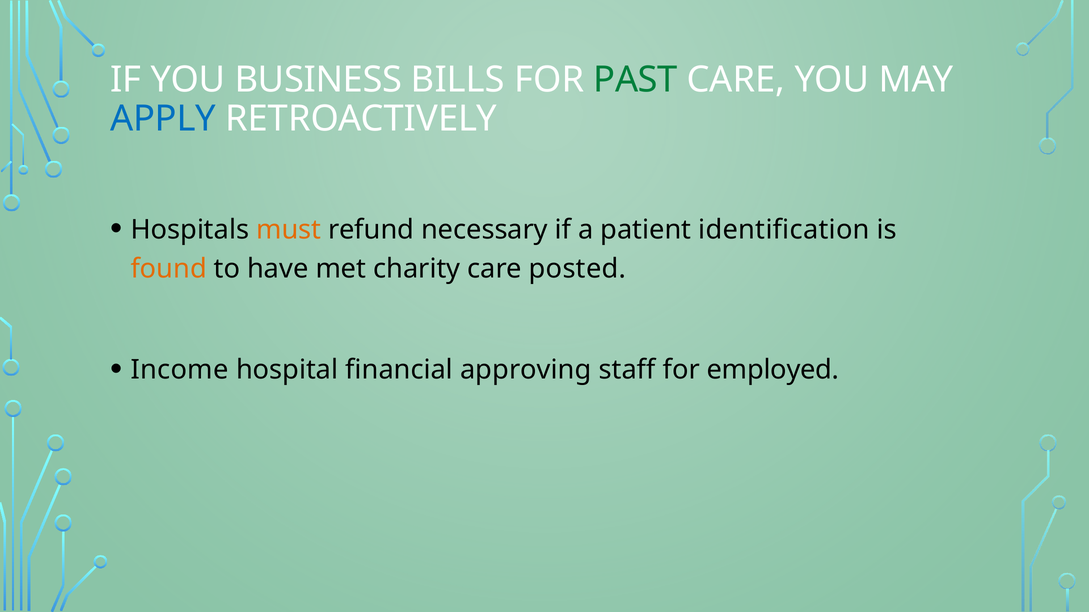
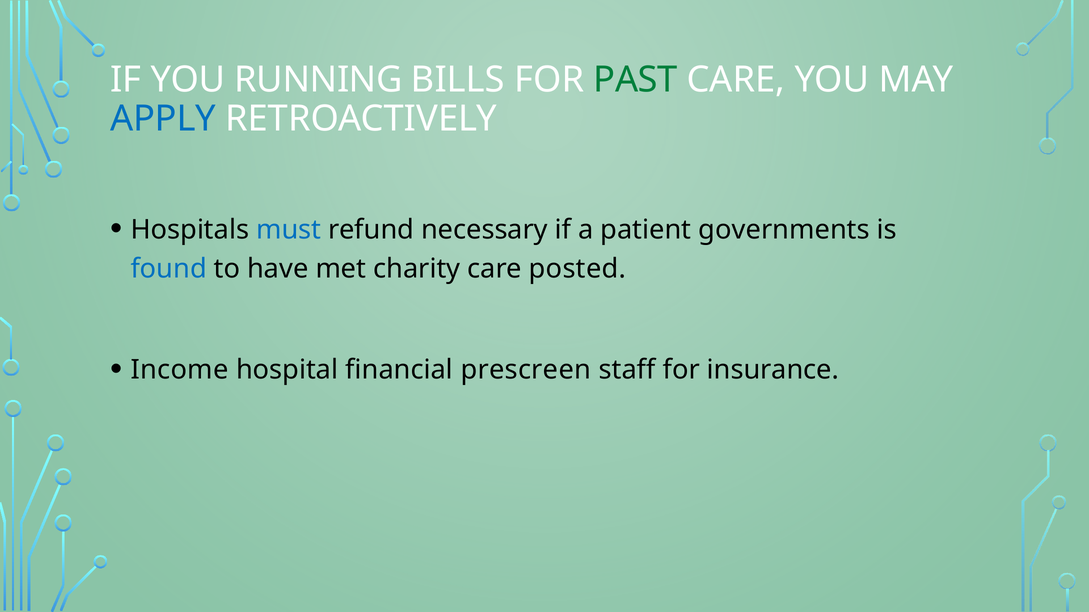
BUSINESS: BUSINESS -> RUNNING
must colour: orange -> blue
identification: identification -> governments
found colour: orange -> blue
approving: approving -> prescreen
employed: employed -> insurance
